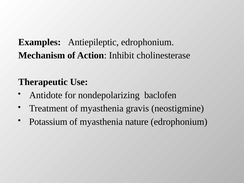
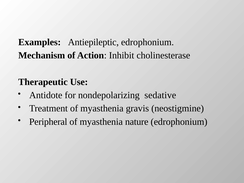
baclofen: baclofen -> sedative
Potassium: Potassium -> Peripheral
